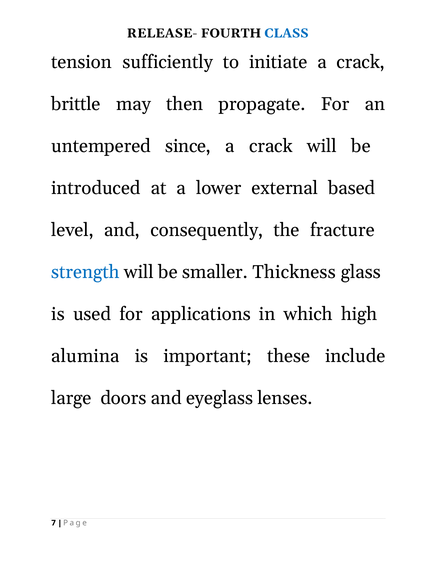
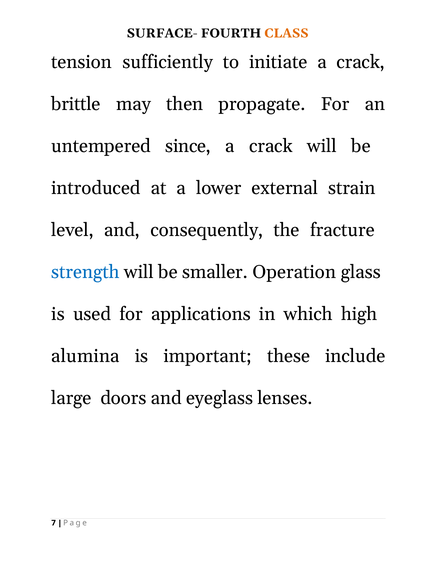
RELEASE-: RELEASE- -> SURFACE-
CLASS colour: blue -> orange
based: based -> strain
Thickness: Thickness -> Operation
